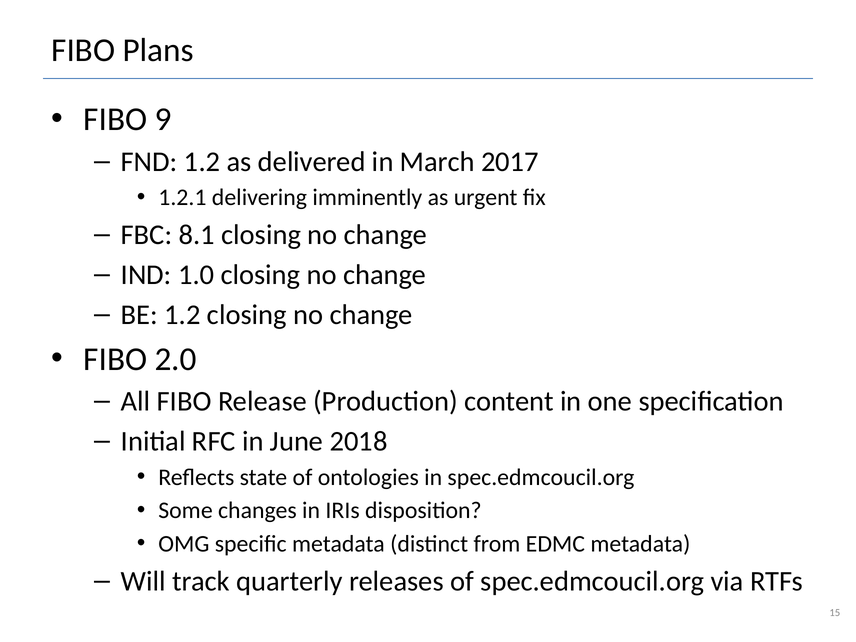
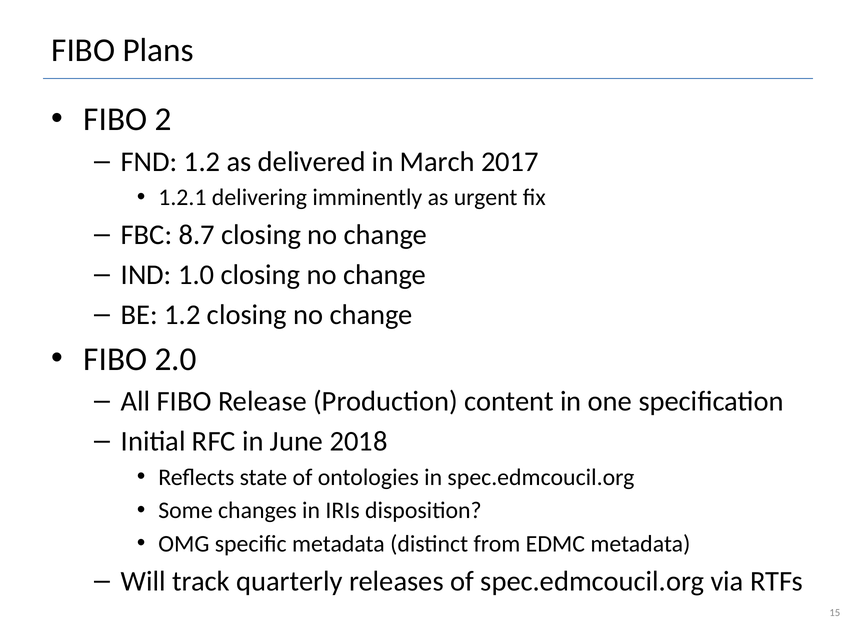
9: 9 -> 2
8.1: 8.1 -> 8.7
